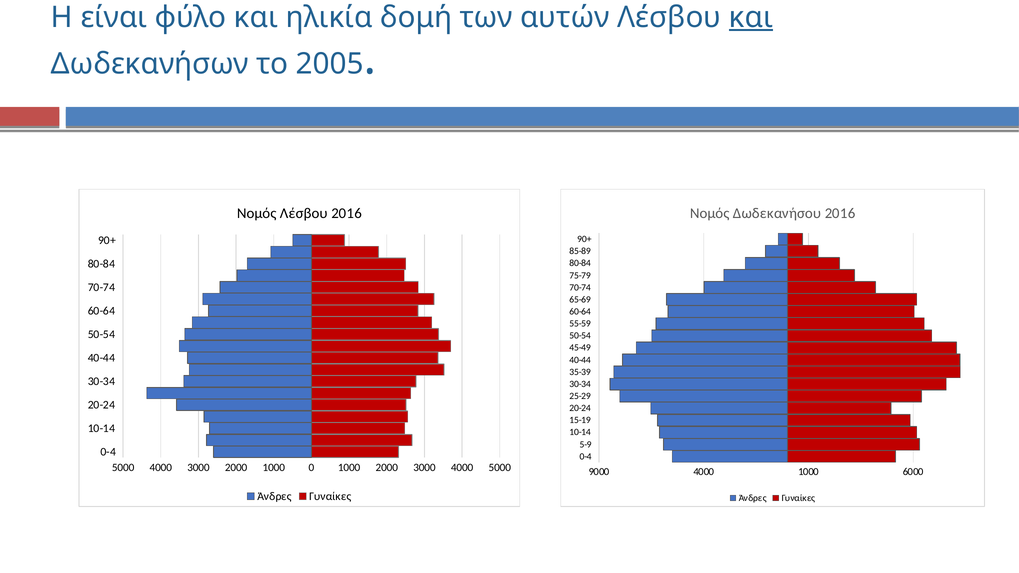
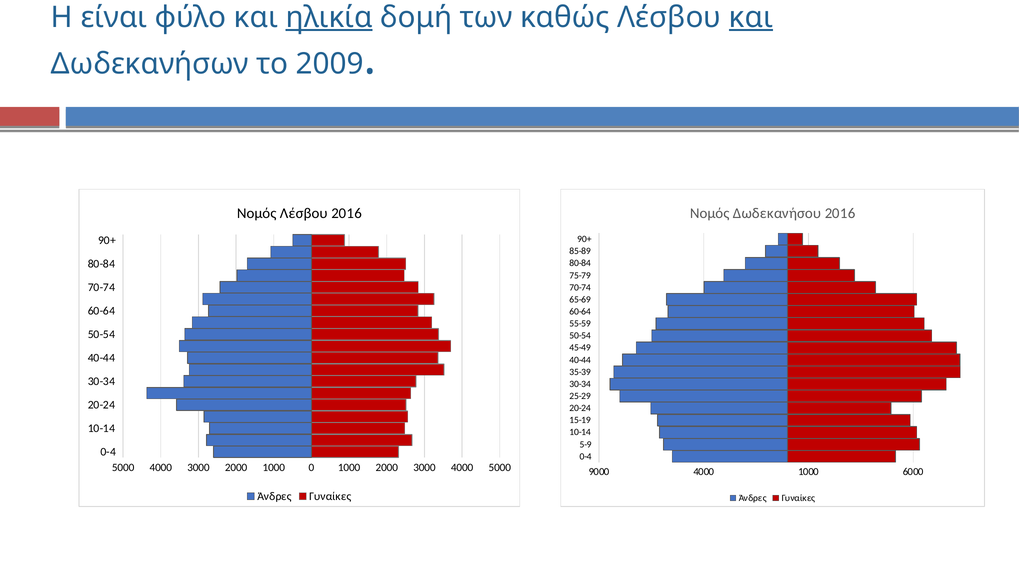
ηλικία underline: none -> present
αυτών: αυτών -> καθώς
2005: 2005 -> 2009
